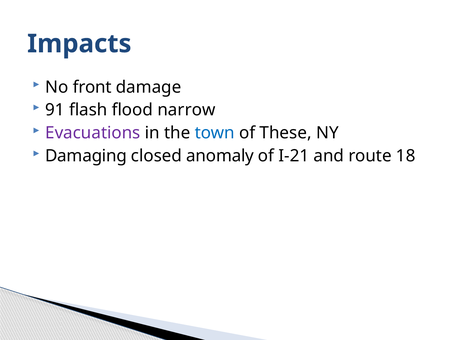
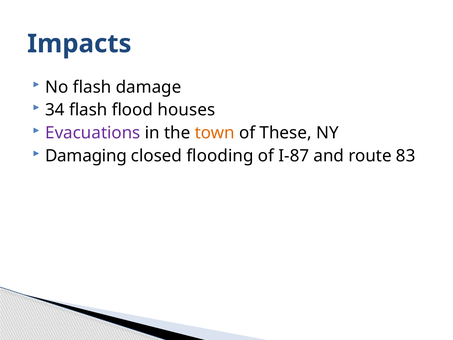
No front: front -> flash
91: 91 -> 34
narrow: narrow -> houses
town colour: blue -> orange
anomaly: anomaly -> flooding
I-21: I-21 -> I-87
18: 18 -> 83
